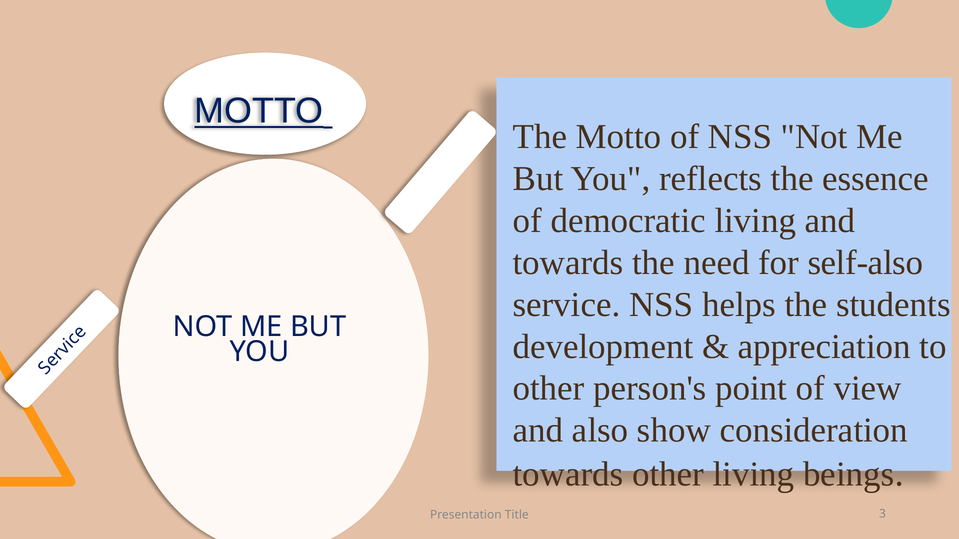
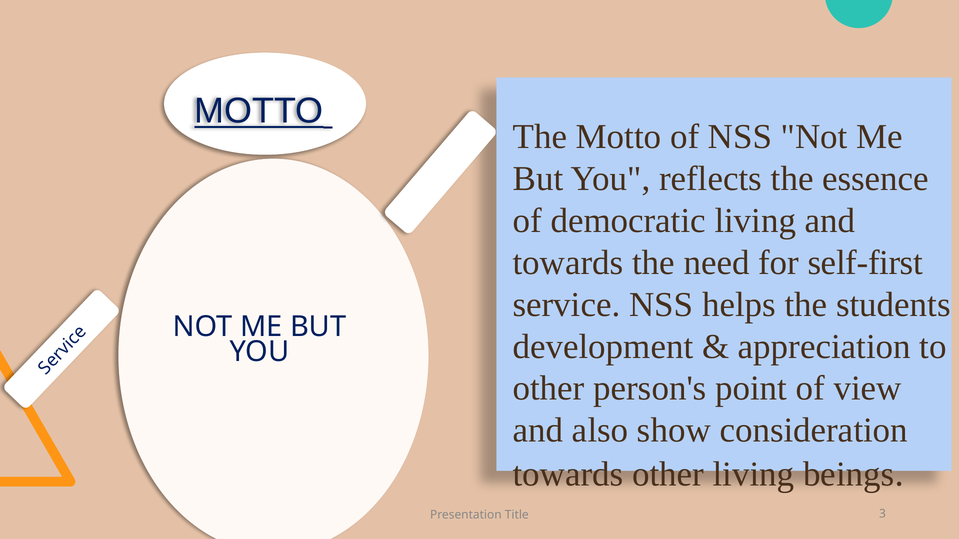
self-also: self-also -> self-first
